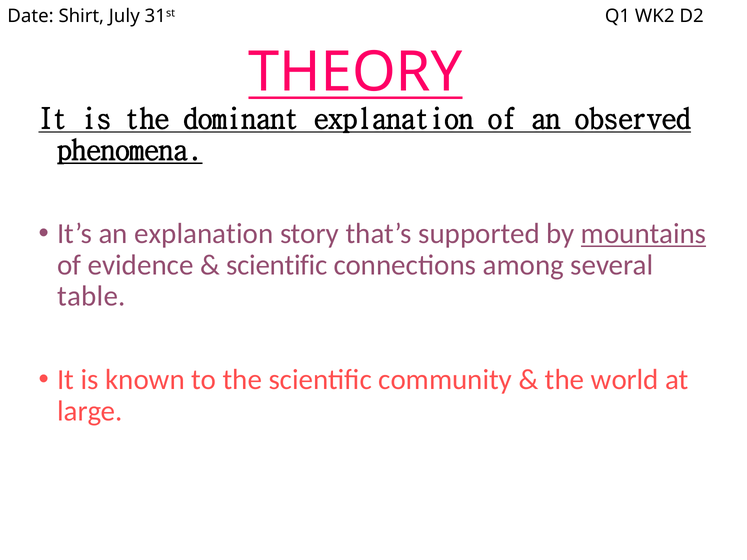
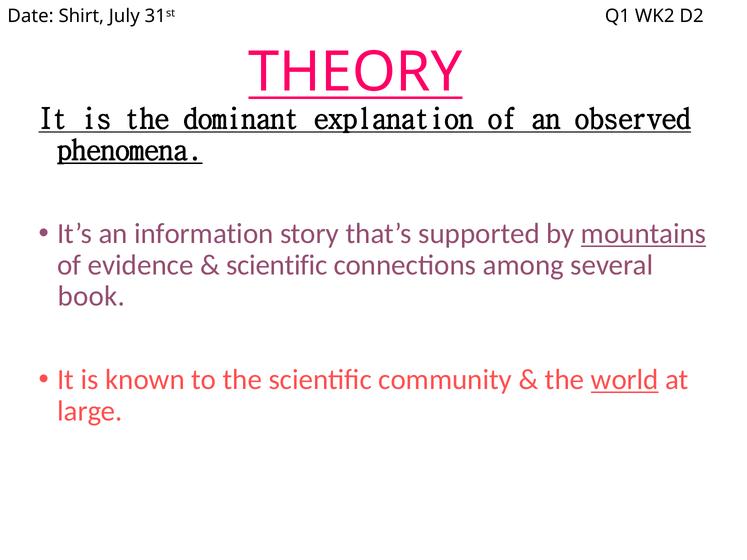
an explanation: explanation -> information
table: table -> book
world underline: none -> present
